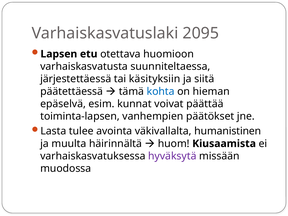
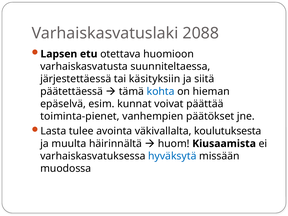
2095: 2095 -> 2088
toiminta-lapsen: toiminta-lapsen -> toiminta-pienet
humanistinen: humanistinen -> koulutuksesta
hyväksytä colour: purple -> blue
